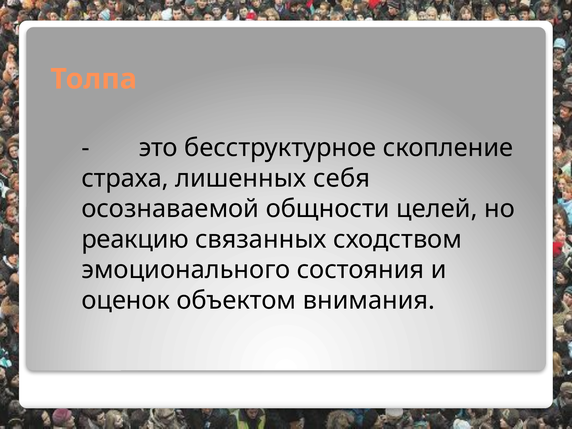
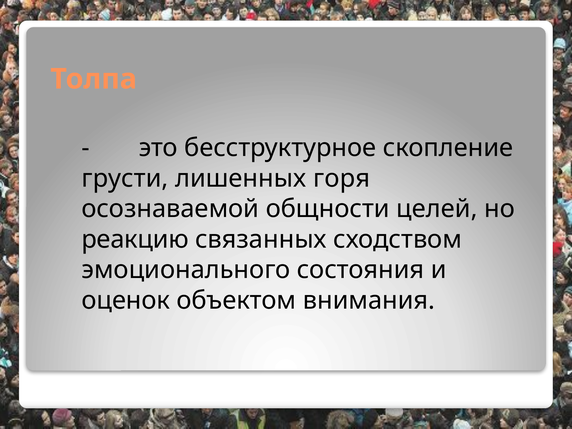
страха: страха -> грусти
себя: себя -> горя
